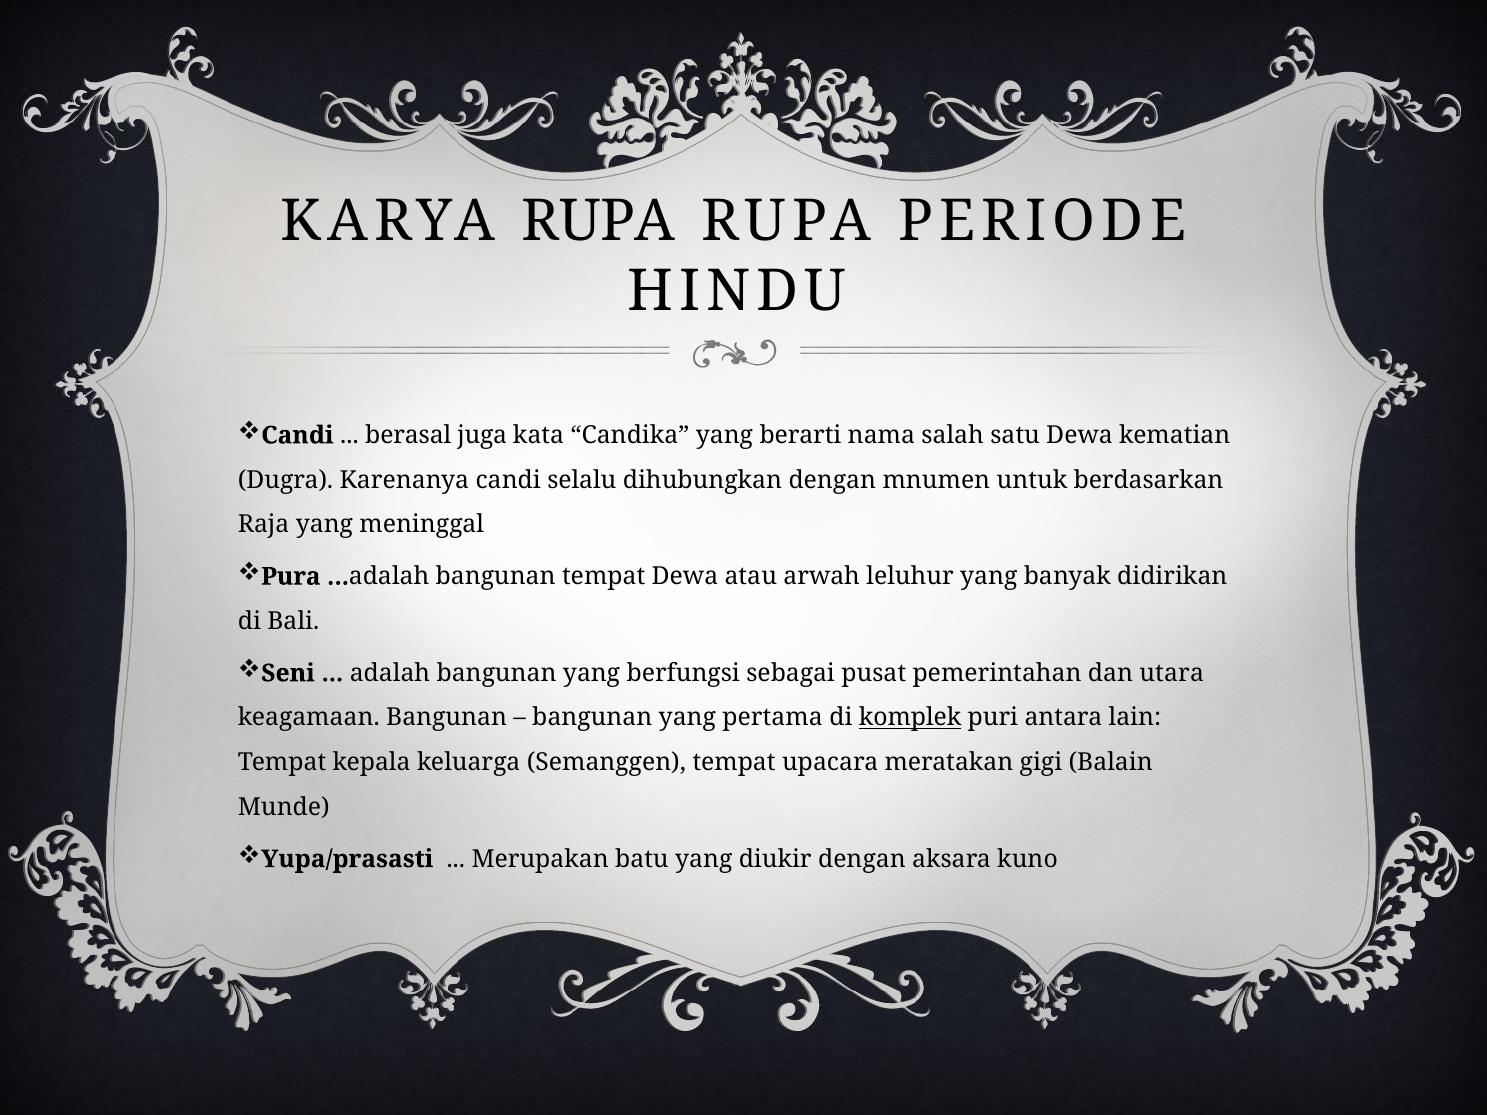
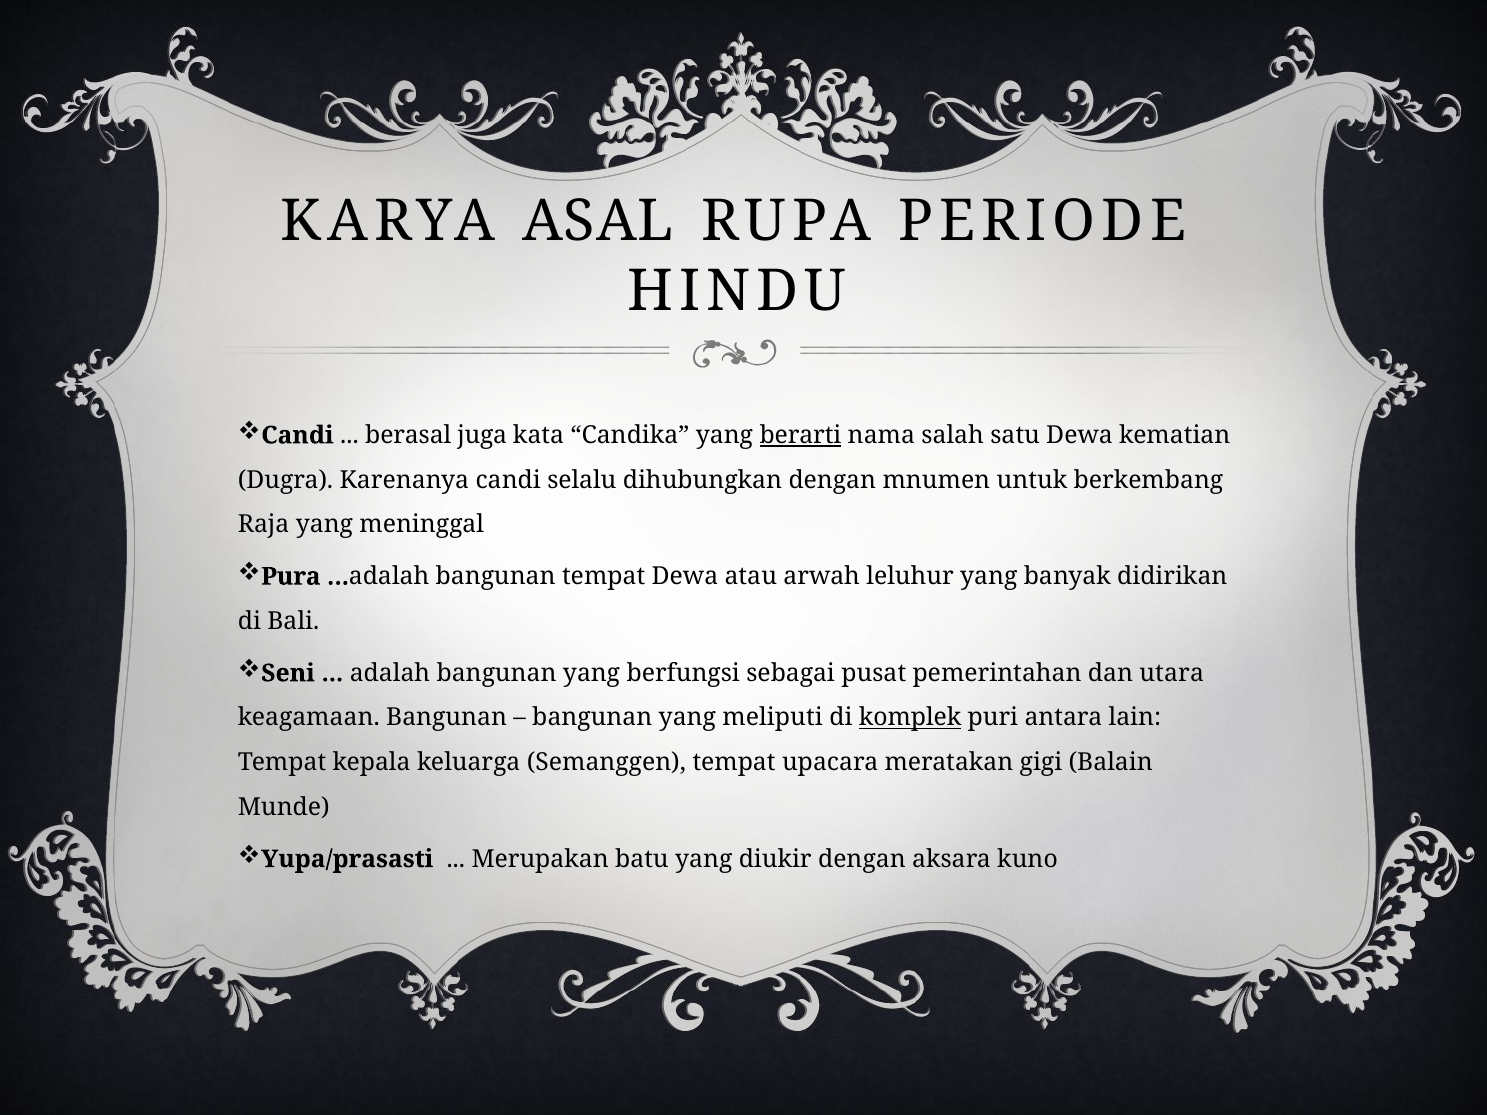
KARYA RUPA: RUPA -> ASAL
berarti underline: none -> present
berdasarkan: berdasarkan -> berkembang
pertama: pertama -> meliputi
